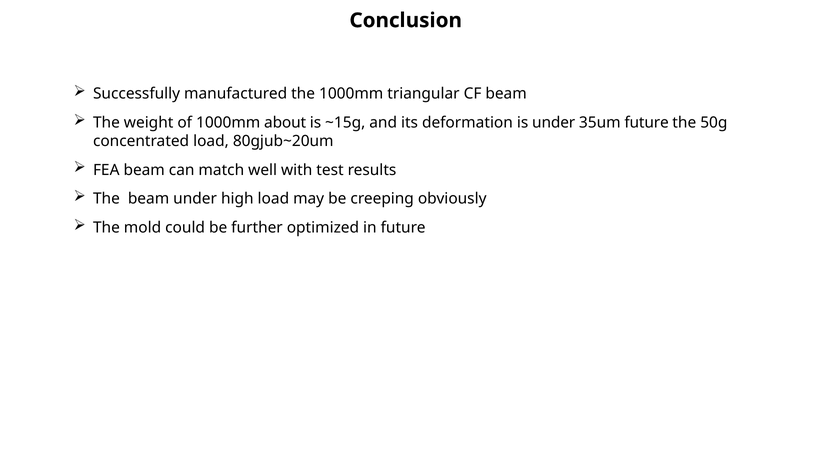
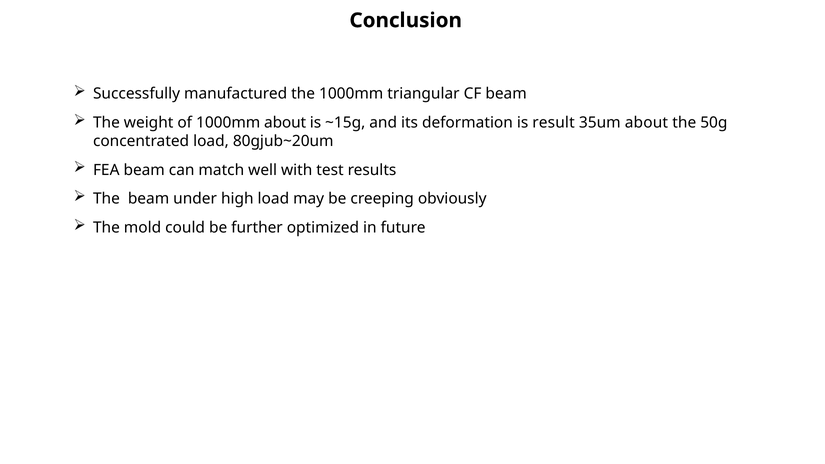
is under: under -> result
35um future: future -> about
